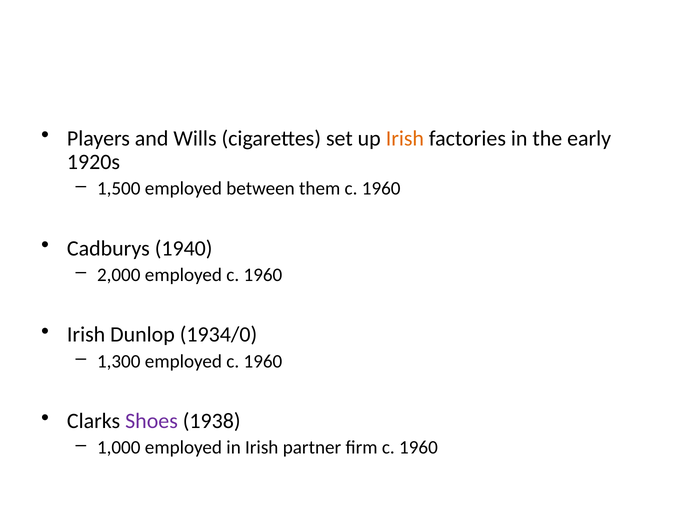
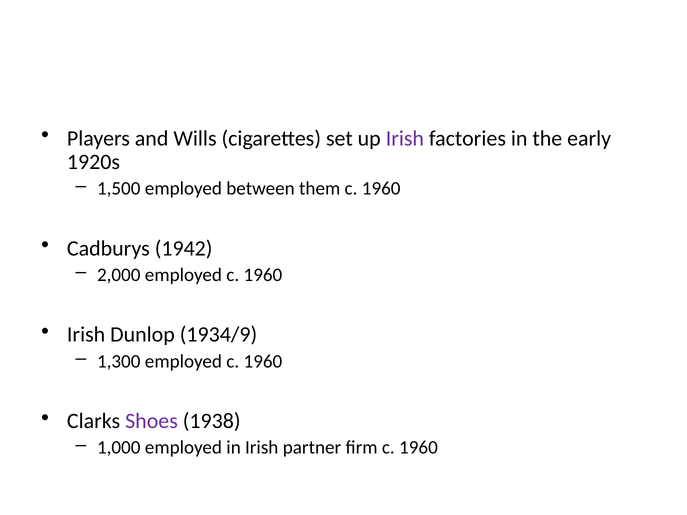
Irish at (405, 138) colour: orange -> purple
1940: 1940 -> 1942
1934/0: 1934/0 -> 1934/9
